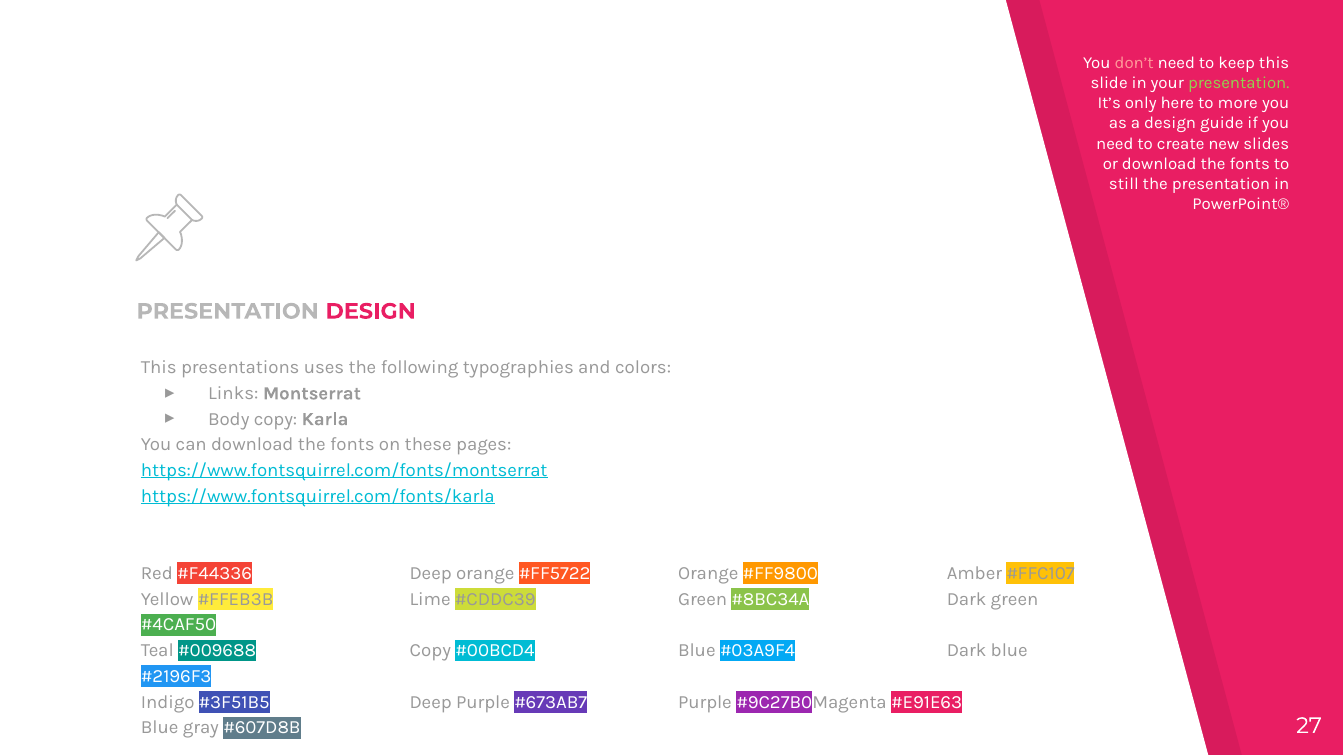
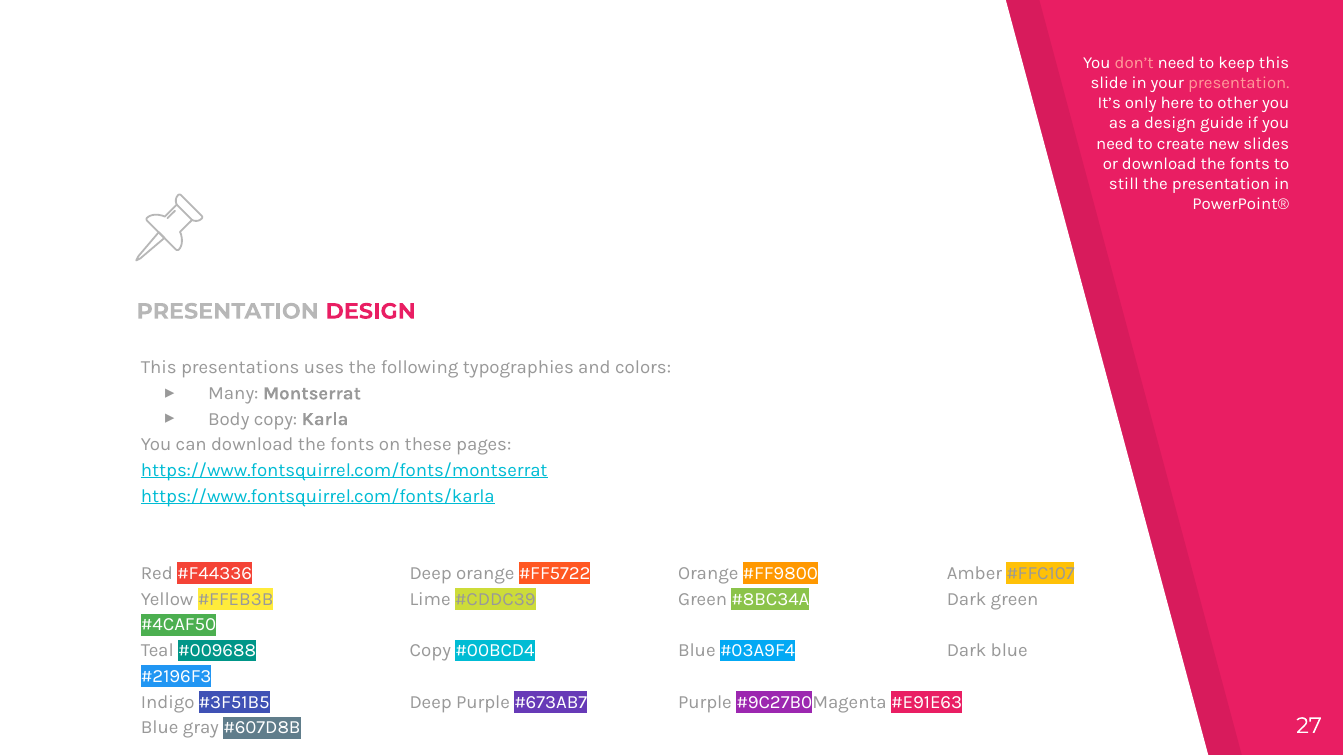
presentation at (1239, 83) colour: light green -> pink
more: more -> other
Links: Links -> Many
